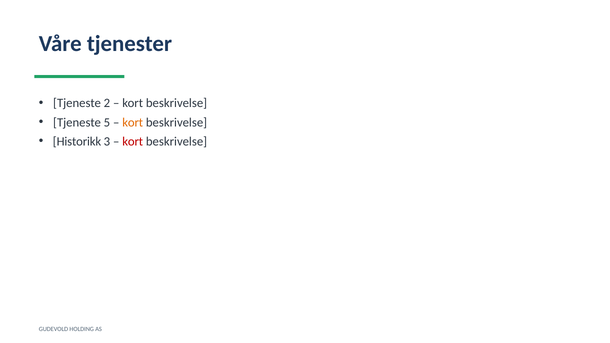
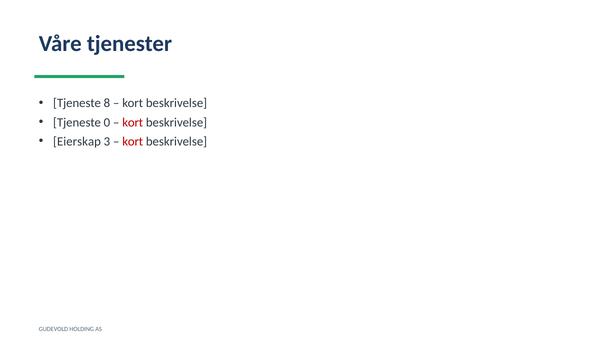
2: 2 -> 8
5: 5 -> 0
kort at (133, 122) colour: orange -> red
Historikk: Historikk -> Eierskap
